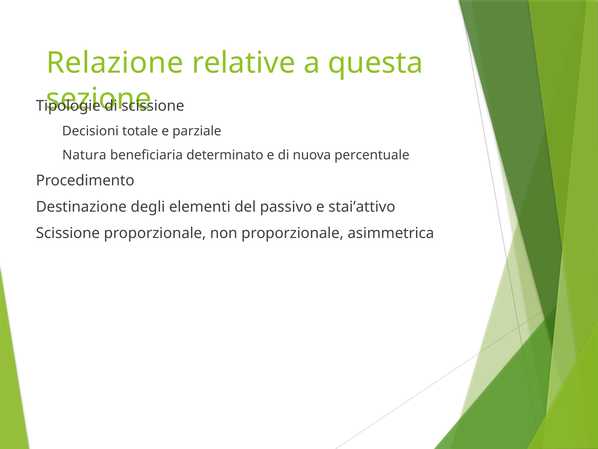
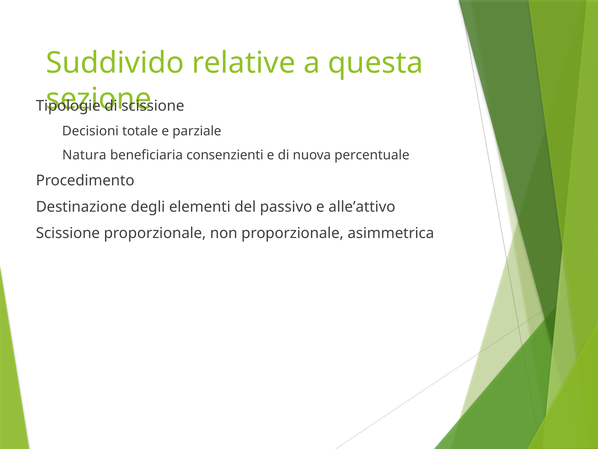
Relazione: Relazione -> Suddivido
determinato: determinato -> consenzienti
stai’attivo: stai’attivo -> alle’attivo
